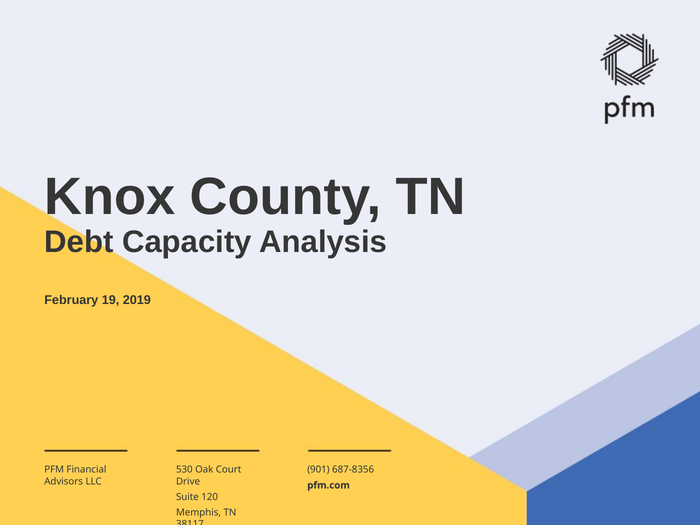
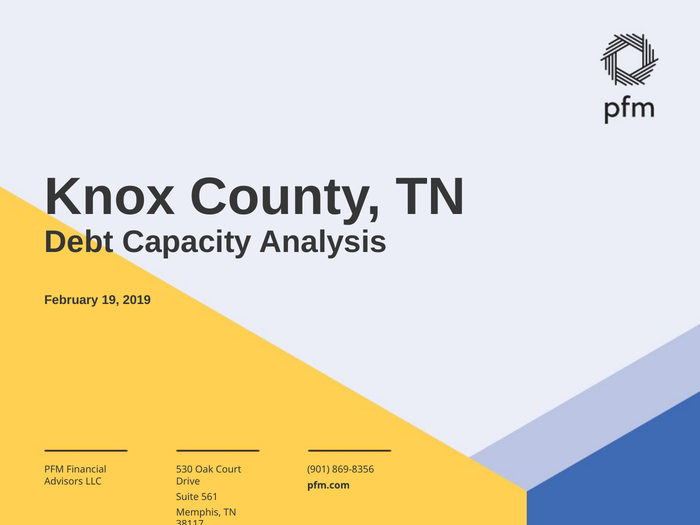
687-8356: 687-8356 -> 869-8356
120: 120 -> 561
